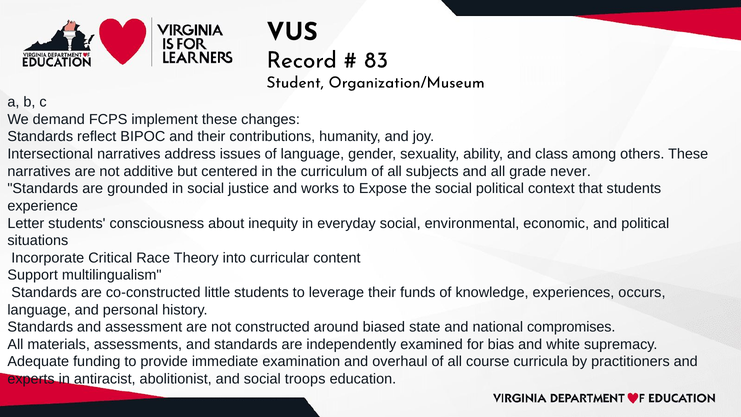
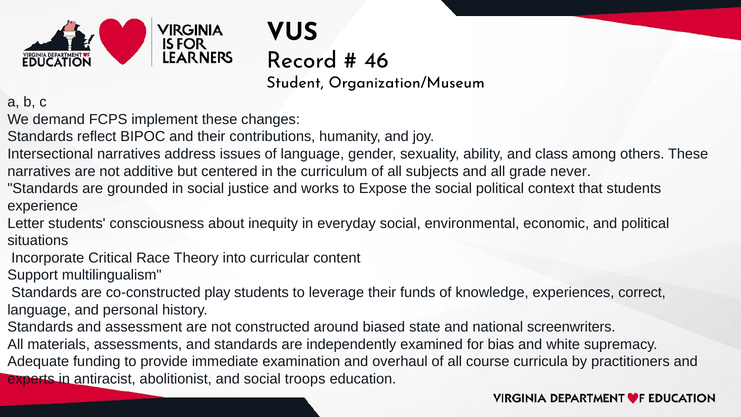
83: 83 -> 46
little: little -> play
occurs: occurs -> correct
compromises: compromises -> screenwriters
